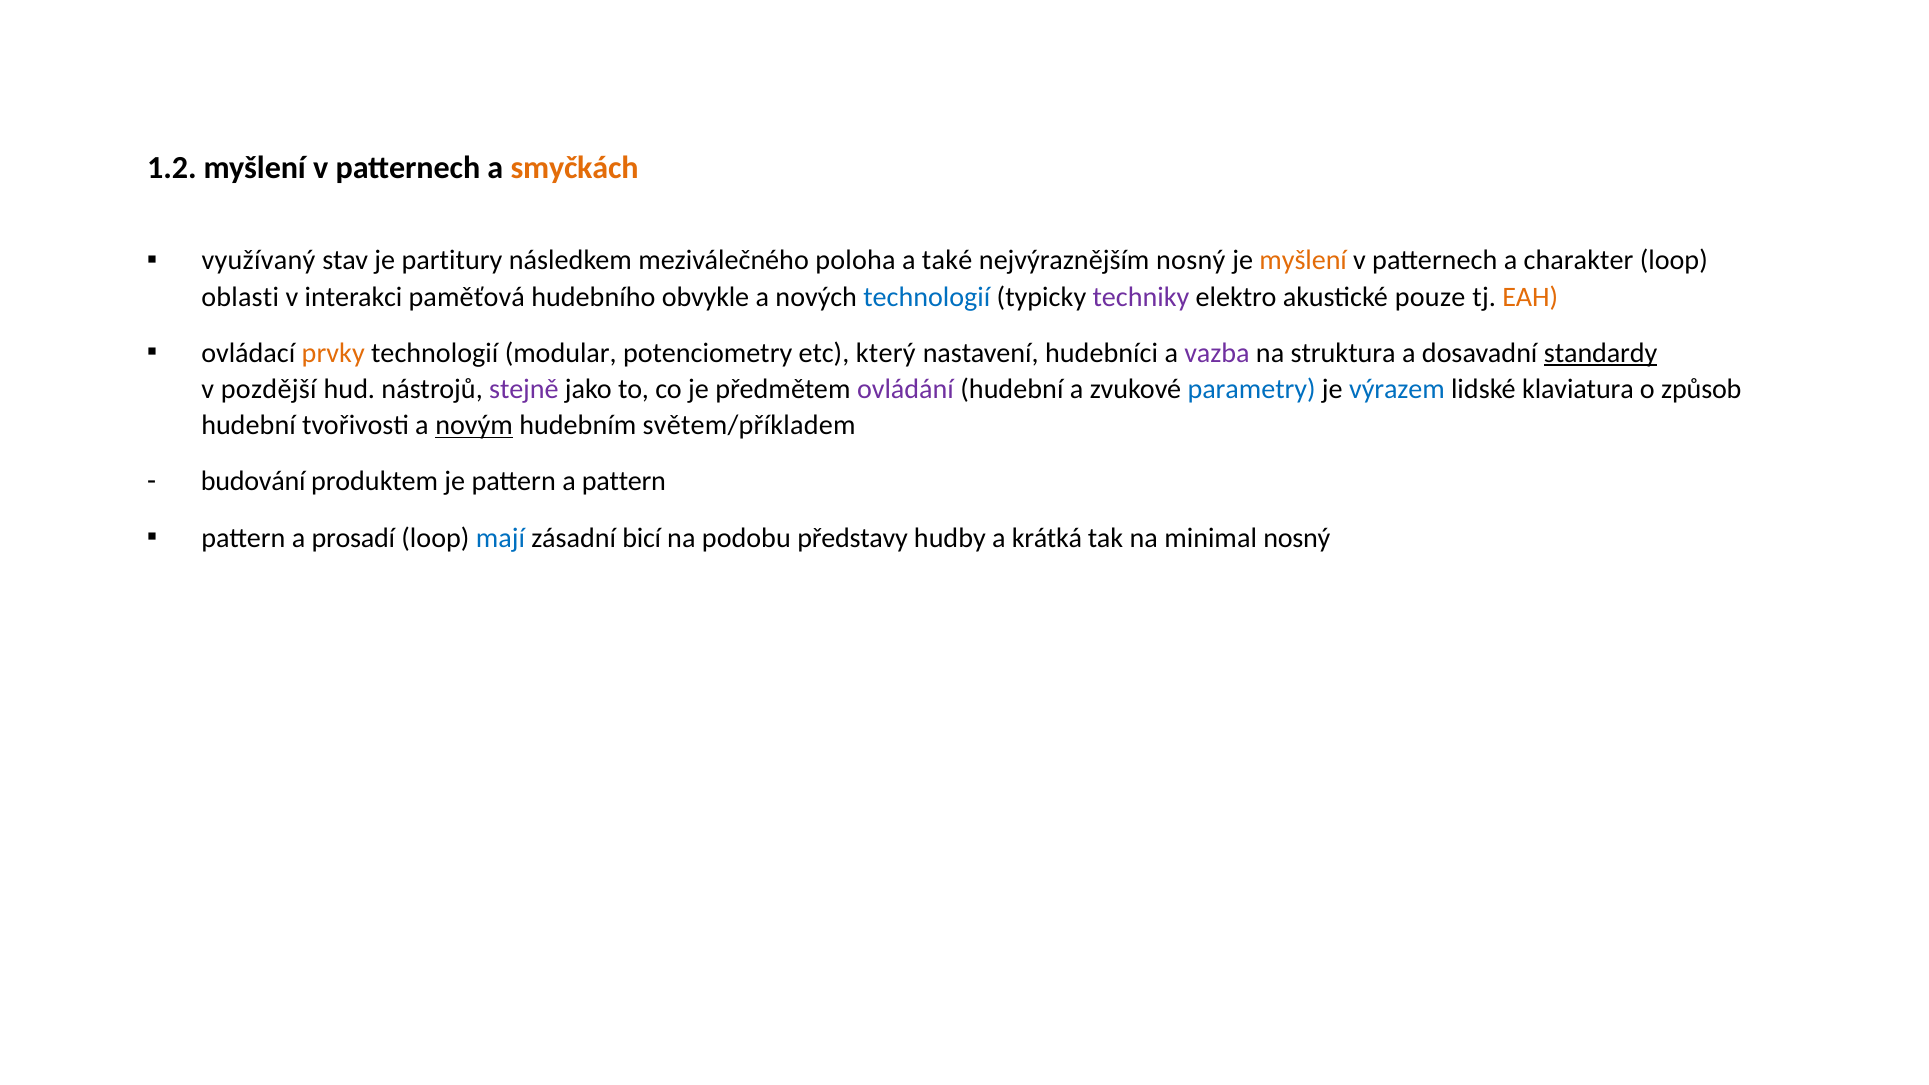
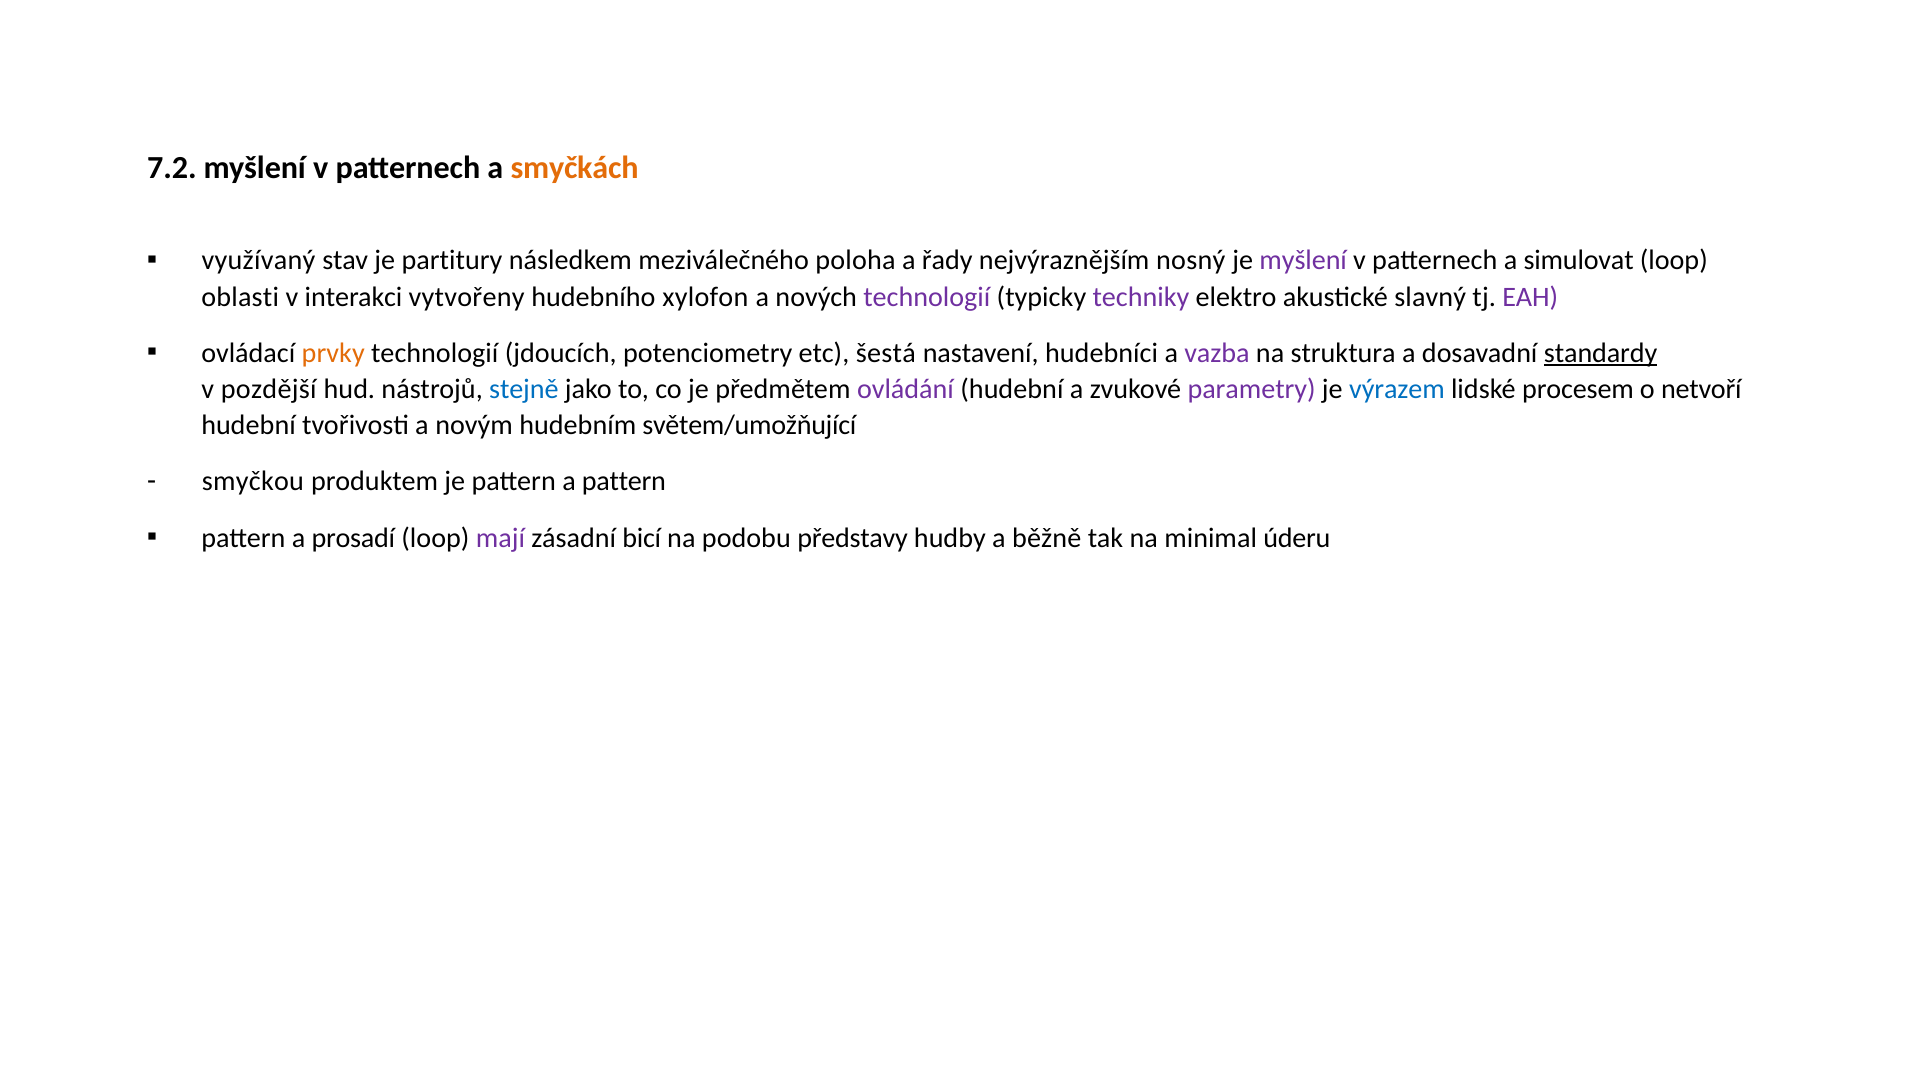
1.2: 1.2 -> 7.2
také: také -> řady
myšlení at (1303, 261) colour: orange -> purple
charakter: charakter -> simulovat
paměťová: paměťová -> vytvořeny
obvykle: obvykle -> xylofon
technologií at (927, 297) colour: blue -> purple
pouze: pouze -> slavný
EAH colour: orange -> purple
modular: modular -> jdoucích
který: který -> šestá
stejně colour: purple -> blue
parametry colour: blue -> purple
klaviatura: klaviatura -> procesem
způsob: způsob -> netvoří
novým underline: present -> none
světem/příkladem: světem/příkladem -> světem/umožňující
budování: budování -> smyčkou
mají colour: blue -> purple
krátká: krátká -> běžně
minimal nosný: nosný -> úderu
